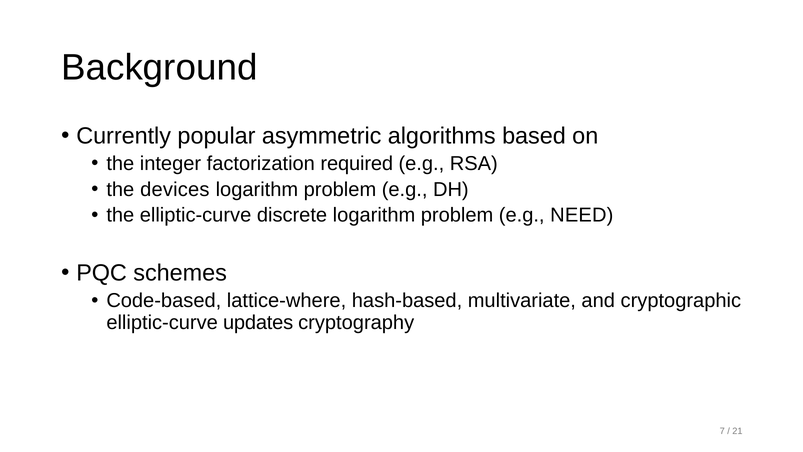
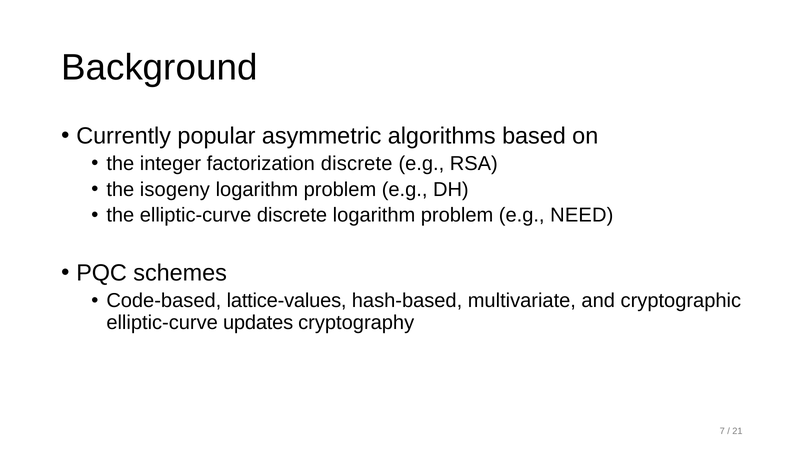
factorization required: required -> discrete
devices: devices -> isogeny
lattice-where: lattice-where -> lattice-values
